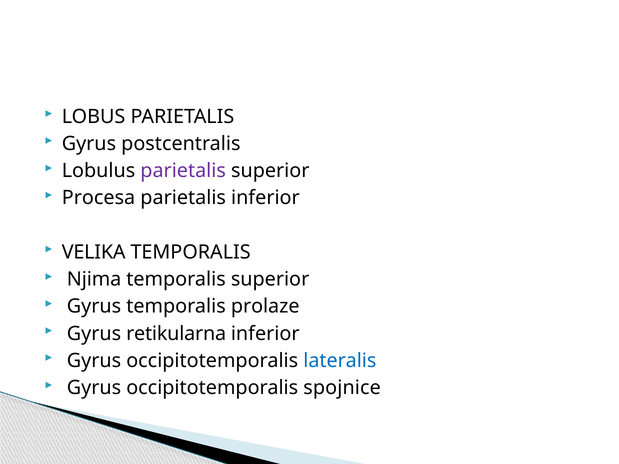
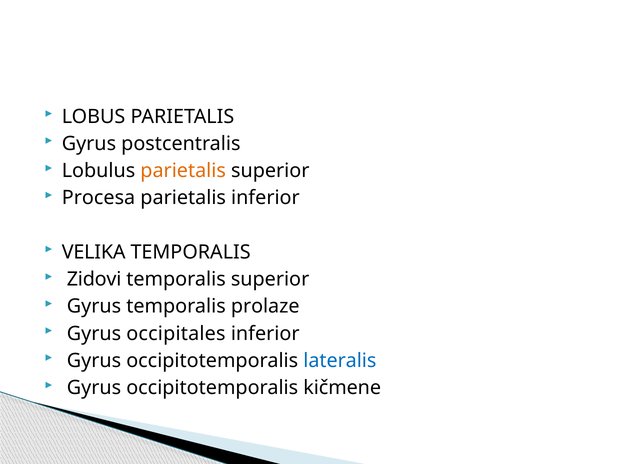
parietalis at (183, 171) colour: purple -> orange
Njima: Njima -> Zidovi
retikularna: retikularna -> occipitales
spojnice: spojnice -> kičmene
